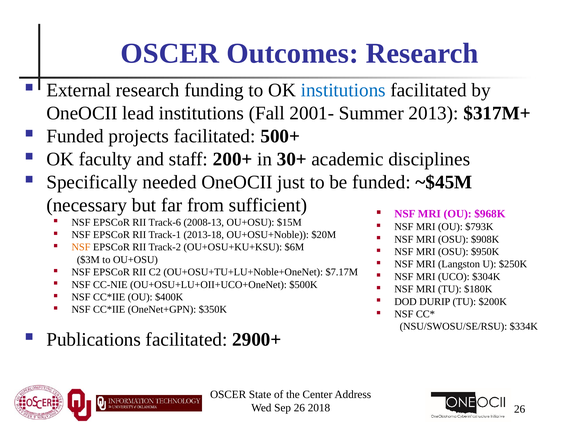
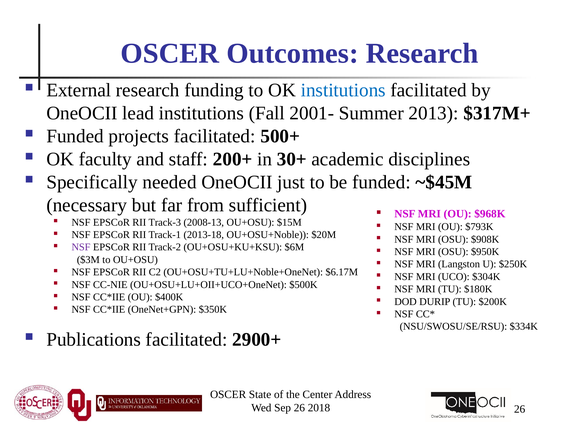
Track-6: Track-6 -> Track-3
NSF at (81, 247) colour: orange -> purple
$7.17M: $7.17M -> $6.17M
